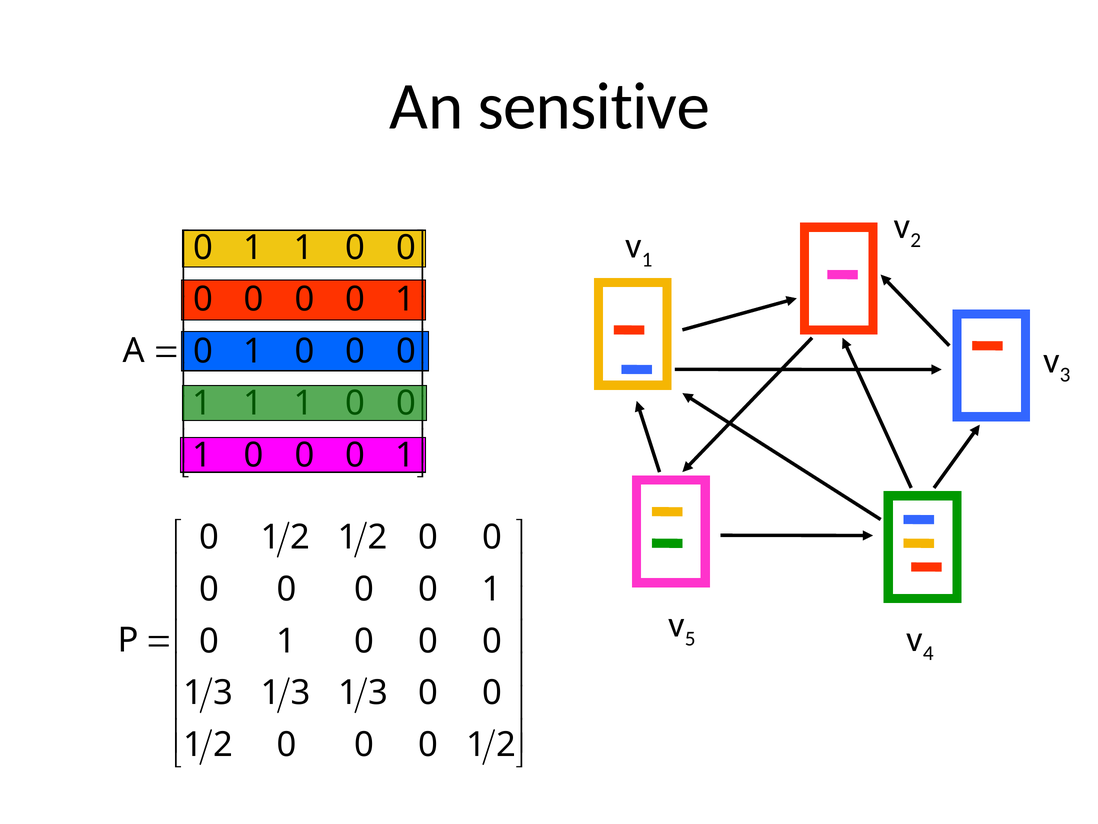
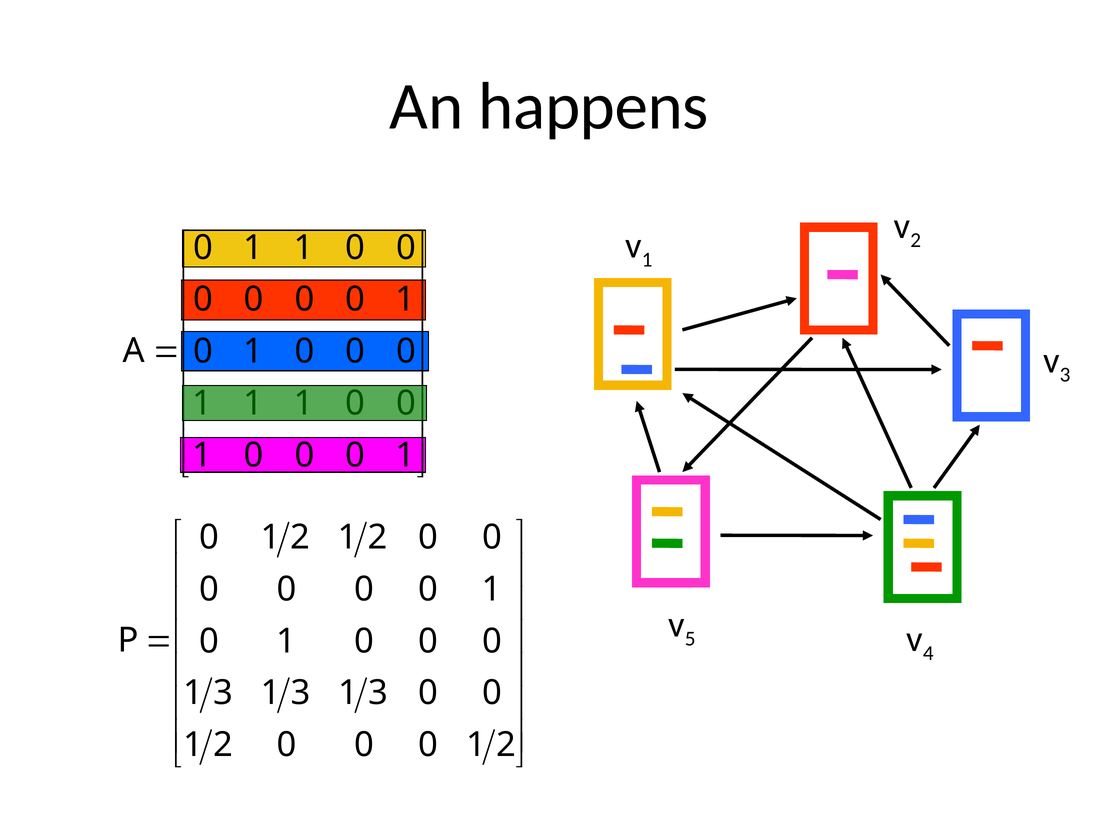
sensitive: sensitive -> happens
